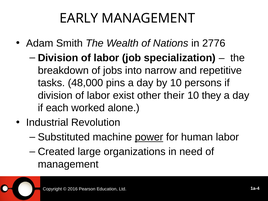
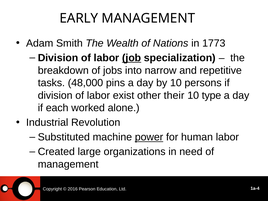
2776: 2776 -> 1773
job underline: none -> present
they: they -> type
